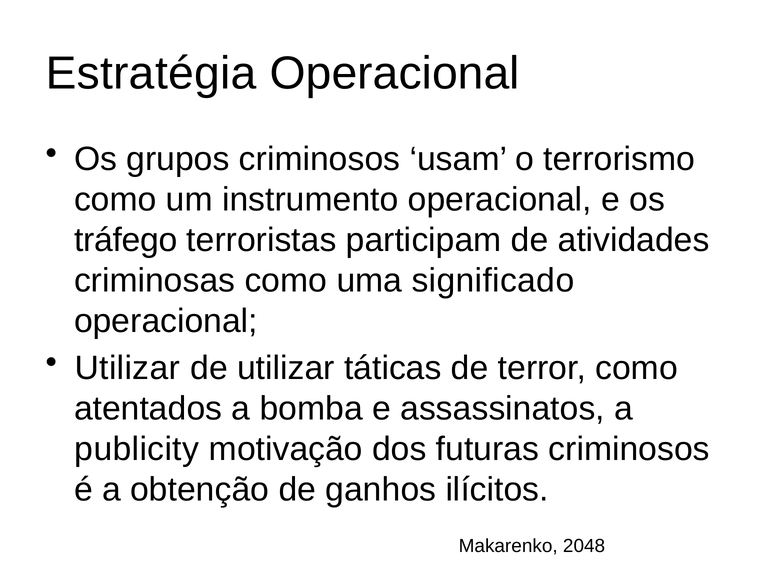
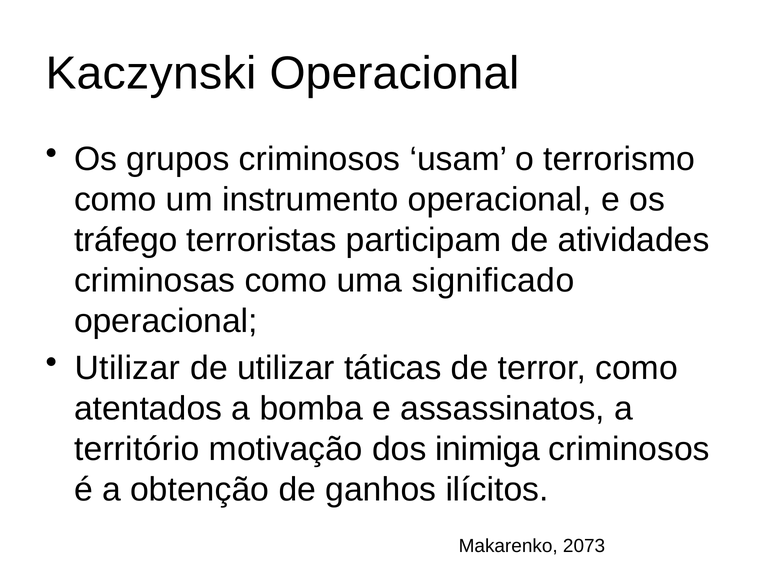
Estratégia: Estratégia -> Kaczynski
publicity: publicity -> território
futuras: futuras -> inimiga
2048: 2048 -> 2073
